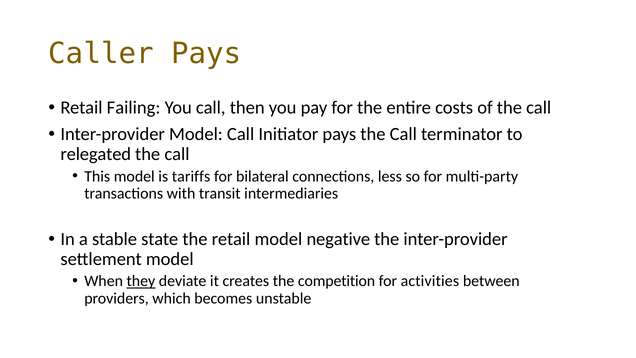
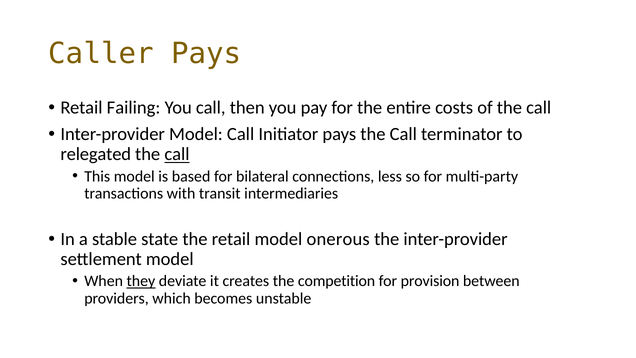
call at (177, 154) underline: none -> present
tariffs: tariffs -> based
negative: negative -> onerous
activities: activities -> provision
